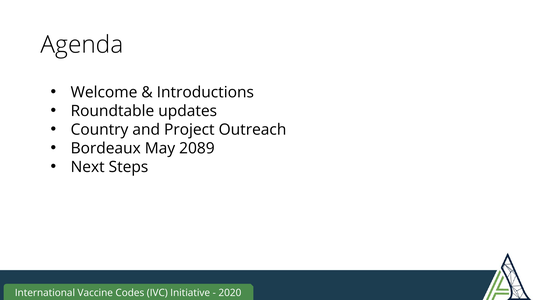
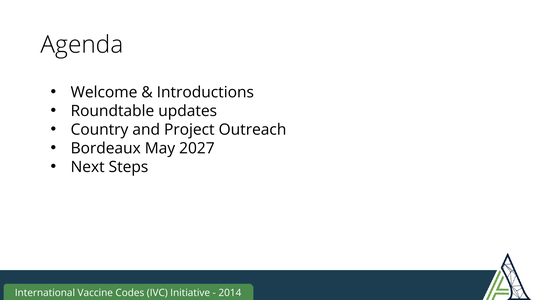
2089: 2089 -> 2027
2020: 2020 -> 2014
